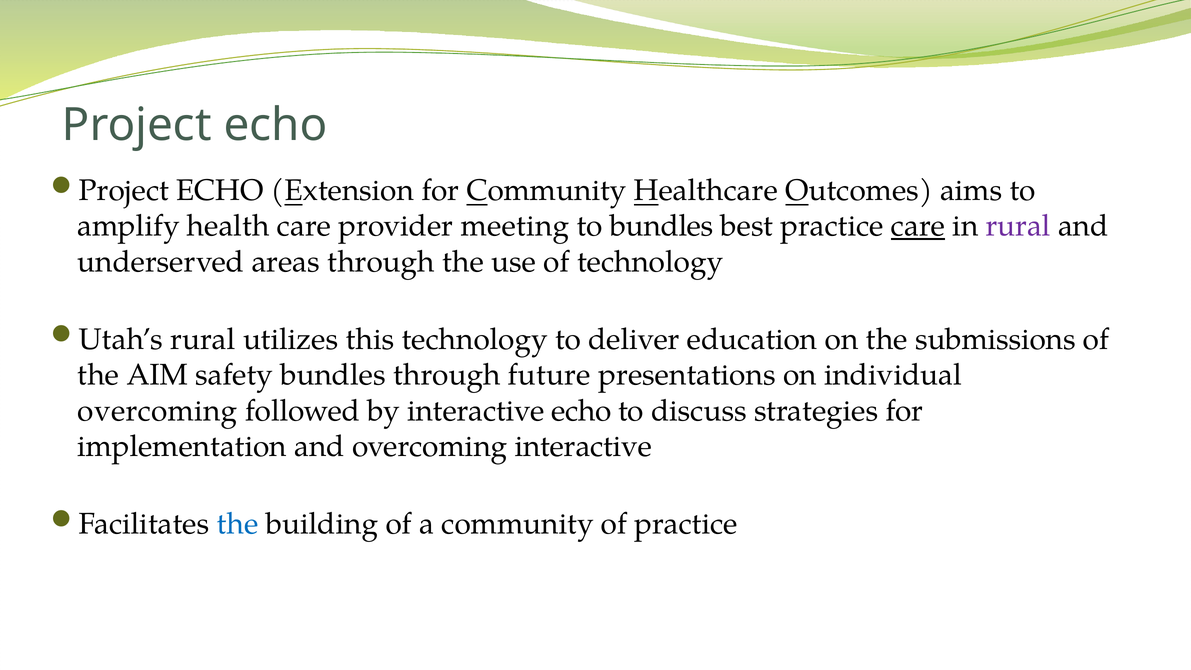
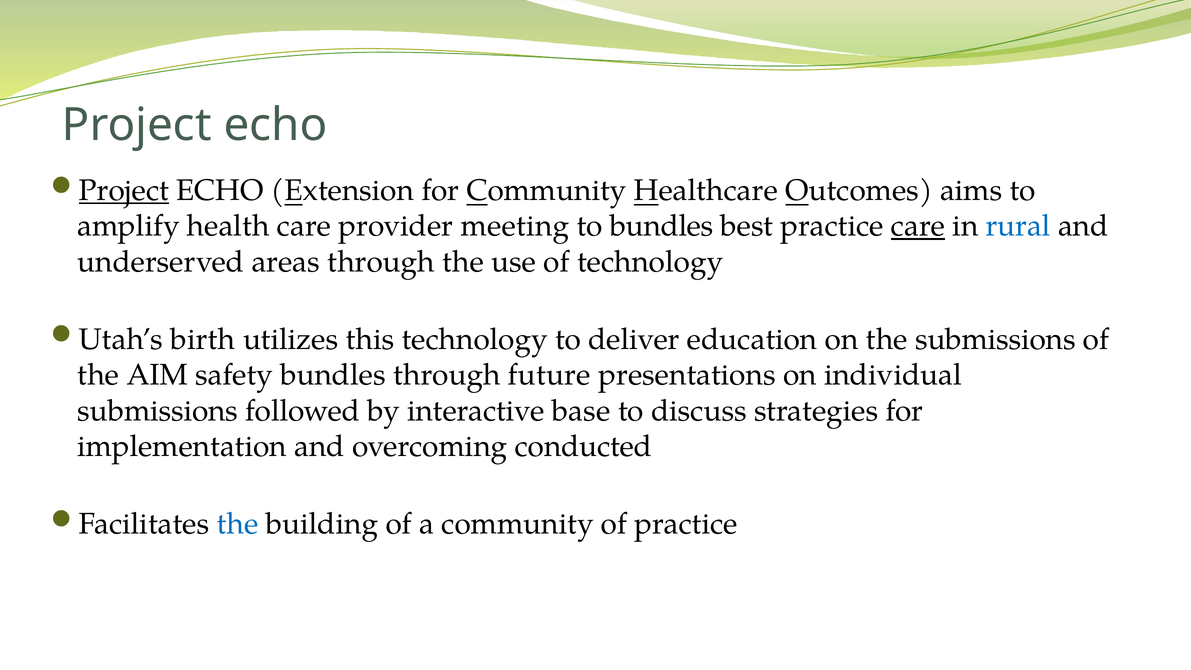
Project at (124, 190) underline: none -> present
rural at (1018, 226) colour: purple -> blue
Utah’s rural: rural -> birth
overcoming at (158, 411): overcoming -> submissions
interactive echo: echo -> base
overcoming interactive: interactive -> conducted
